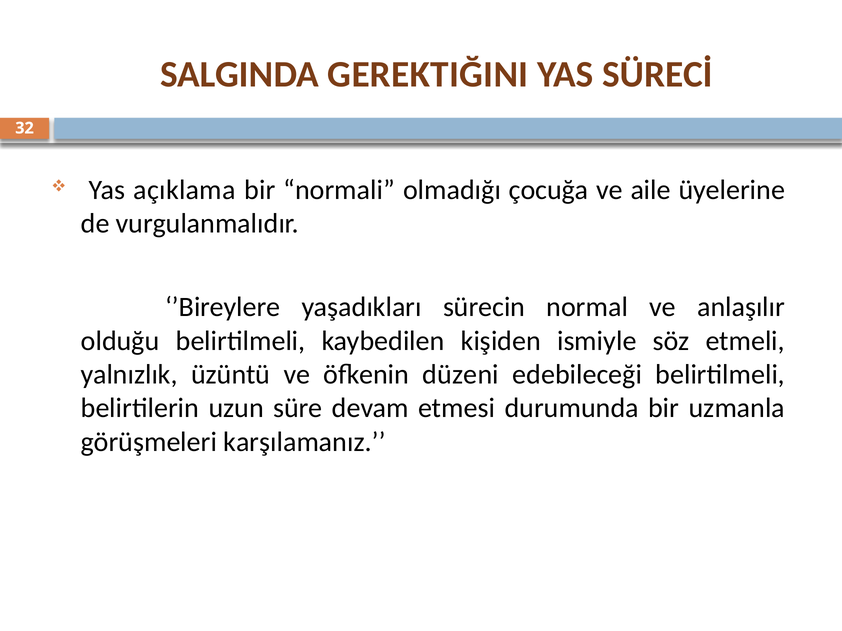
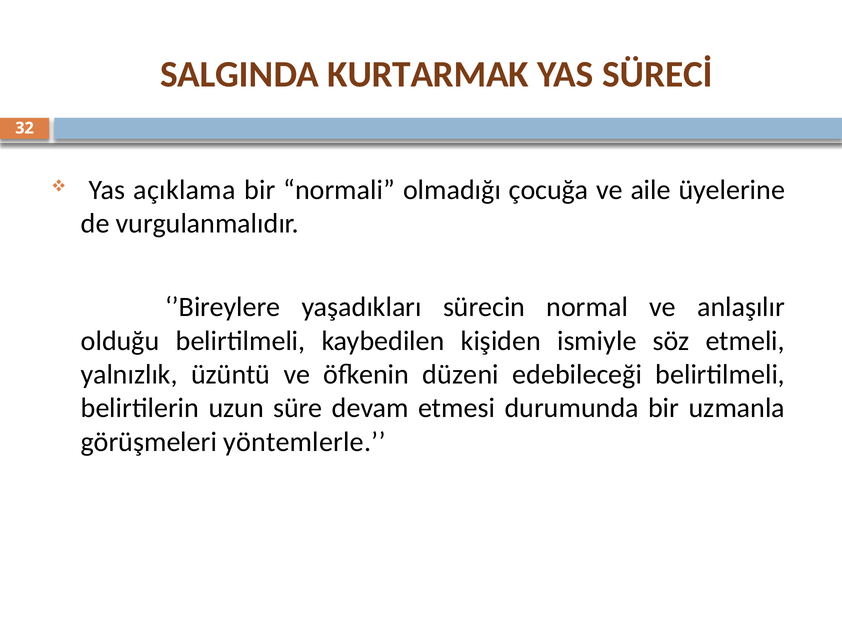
GEREKTIĞINI: GEREKTIĞINI -> KURTARMAK
karşılamanız: karşılamanız -> yöntemlerle
